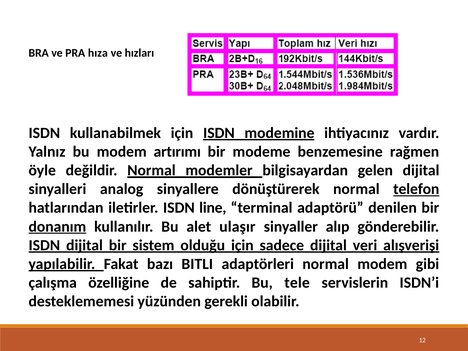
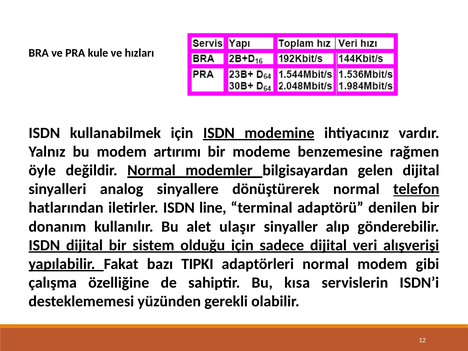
hıza: hıza -> kule
donanım underline: present -> none
BITLI: BITLI -> TIPKI
tele: tele -> kısa
